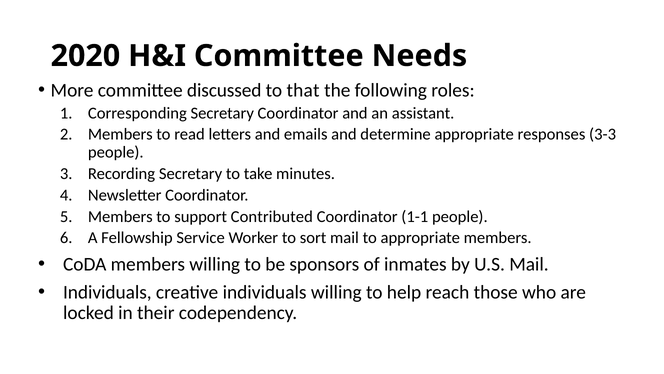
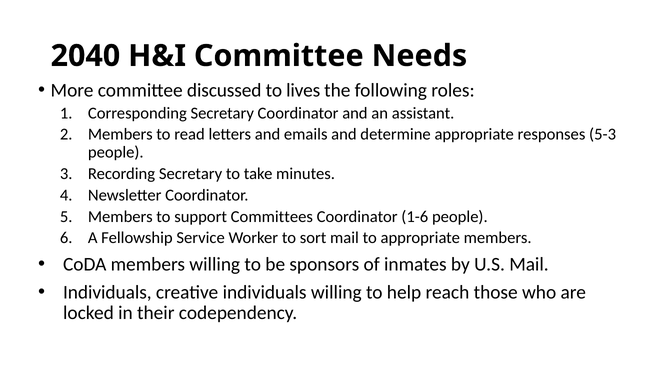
2020: 2020 -> 2040
that: that -> lives
3-3: 3-3 -> 5-3
Contributed: Contributed -> Committees
1-1: 1-1 -> 1-6
